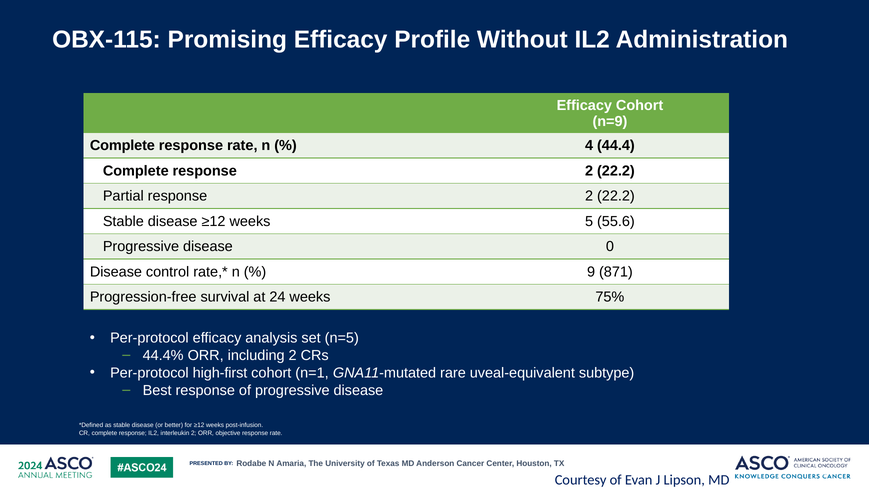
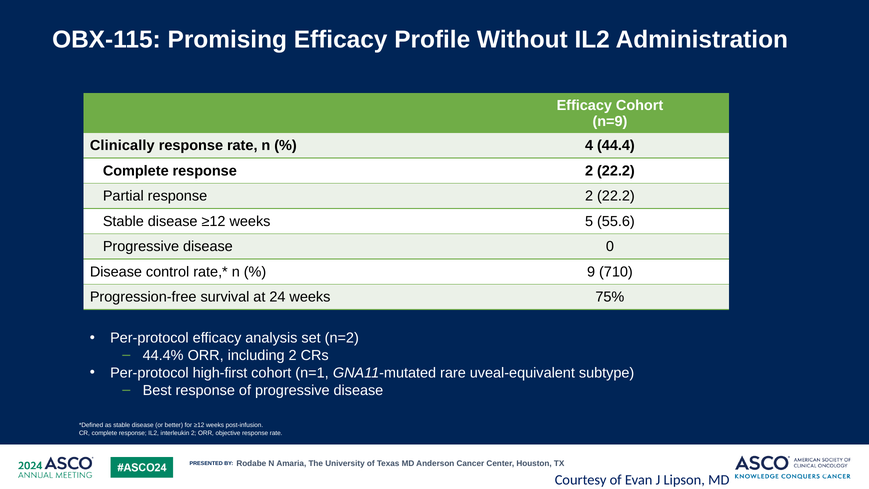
Complete at (122, 145): Complete -> Clinically
871: 871 -> 710
n=5: n=5 -> n=2
